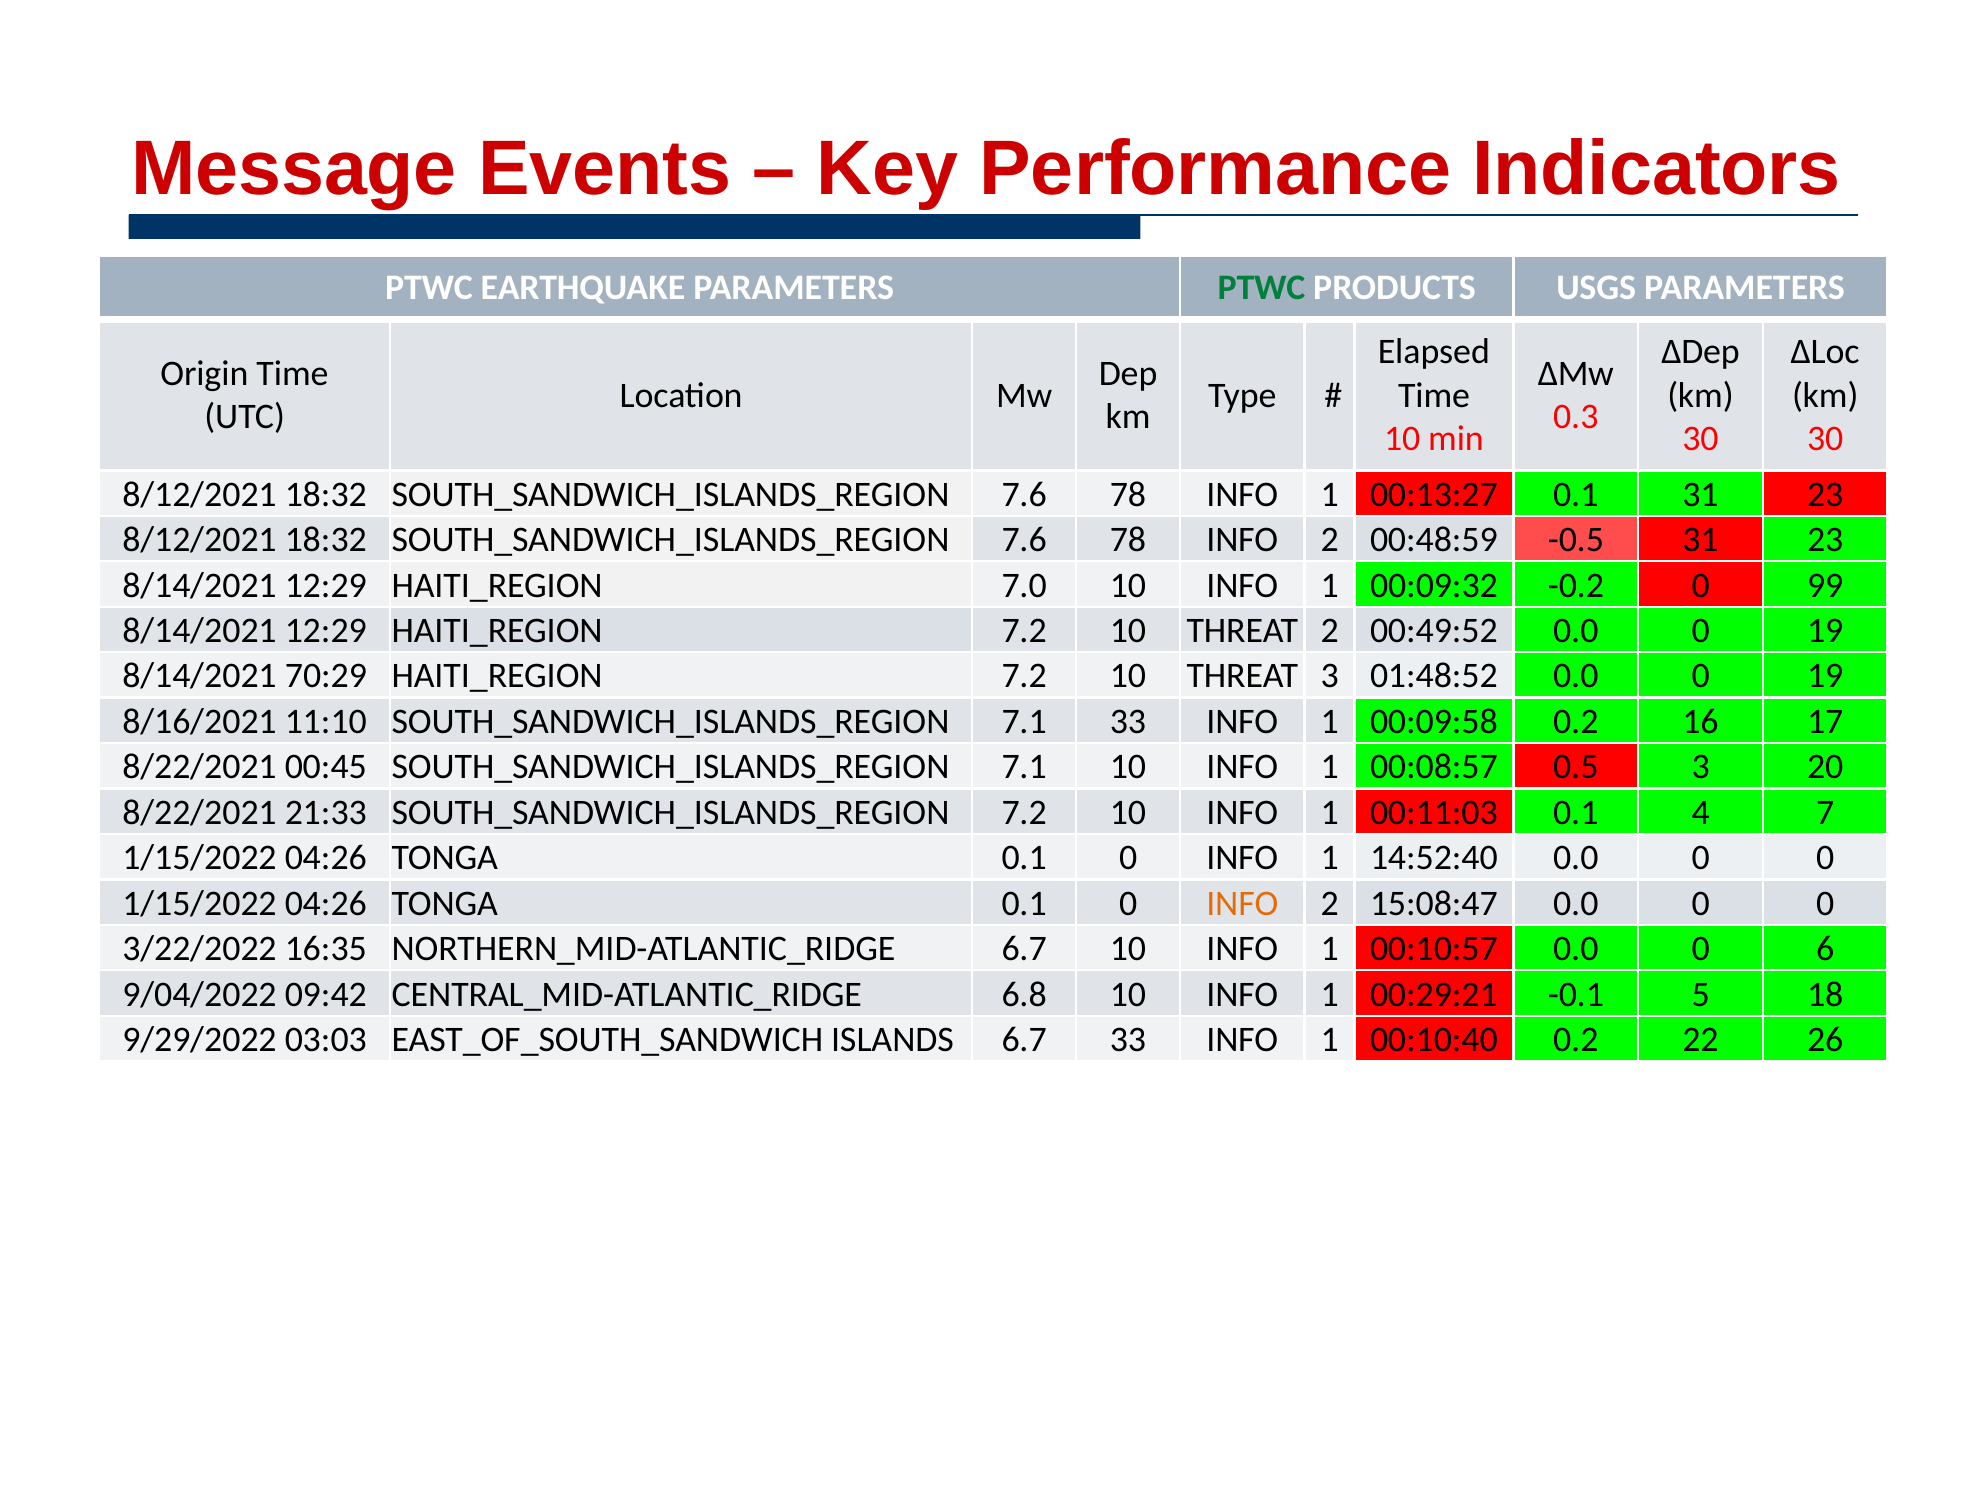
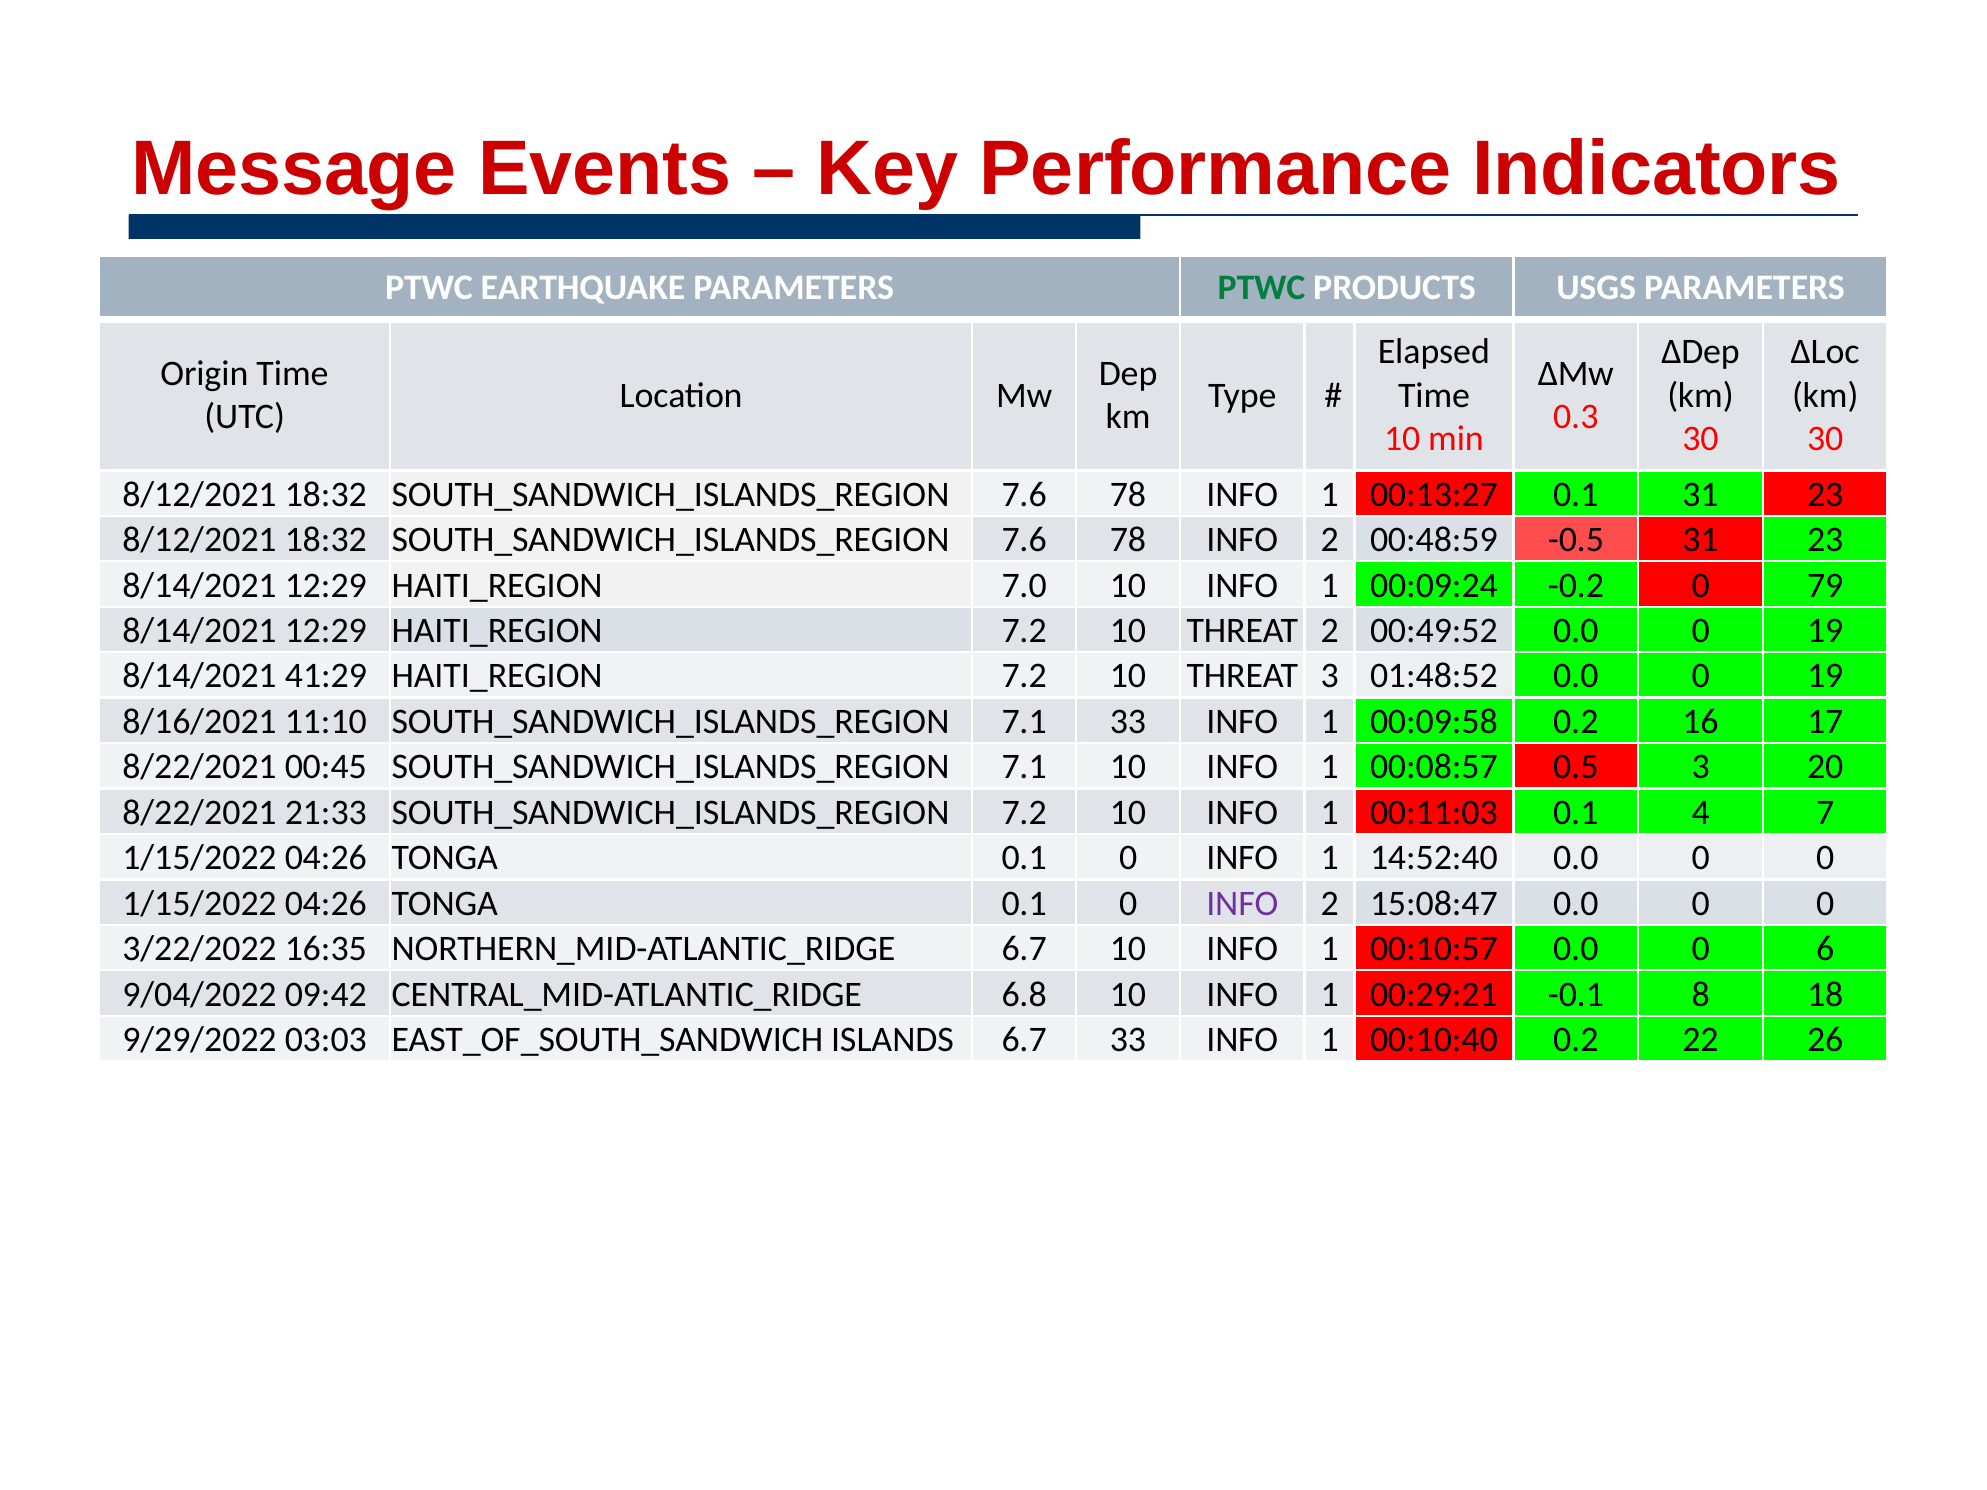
00:09:32: 00:09:32 -> 00:09:24
99: 99 -> 79
70:29: 70:29 -> 41:29
INFO at (1242, 903) colour: orange -> purple
5: 5 -> 8
